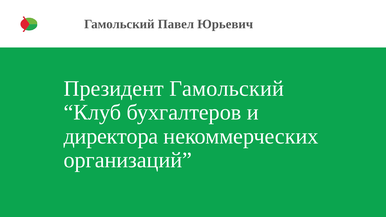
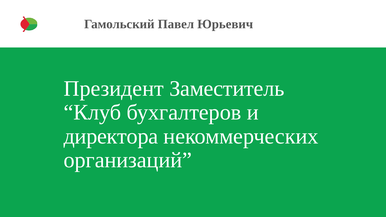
Президент Гамольский: Гамольский -> Заместитель
